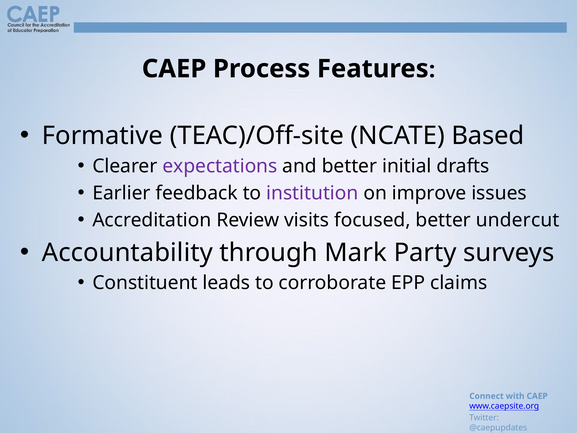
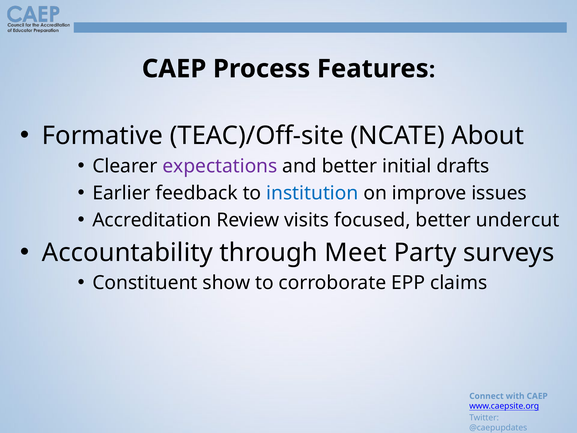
Based: Based -> About
institution colour: purple -> blue
Mark: Mark -> Meet
leads: leads -> show
